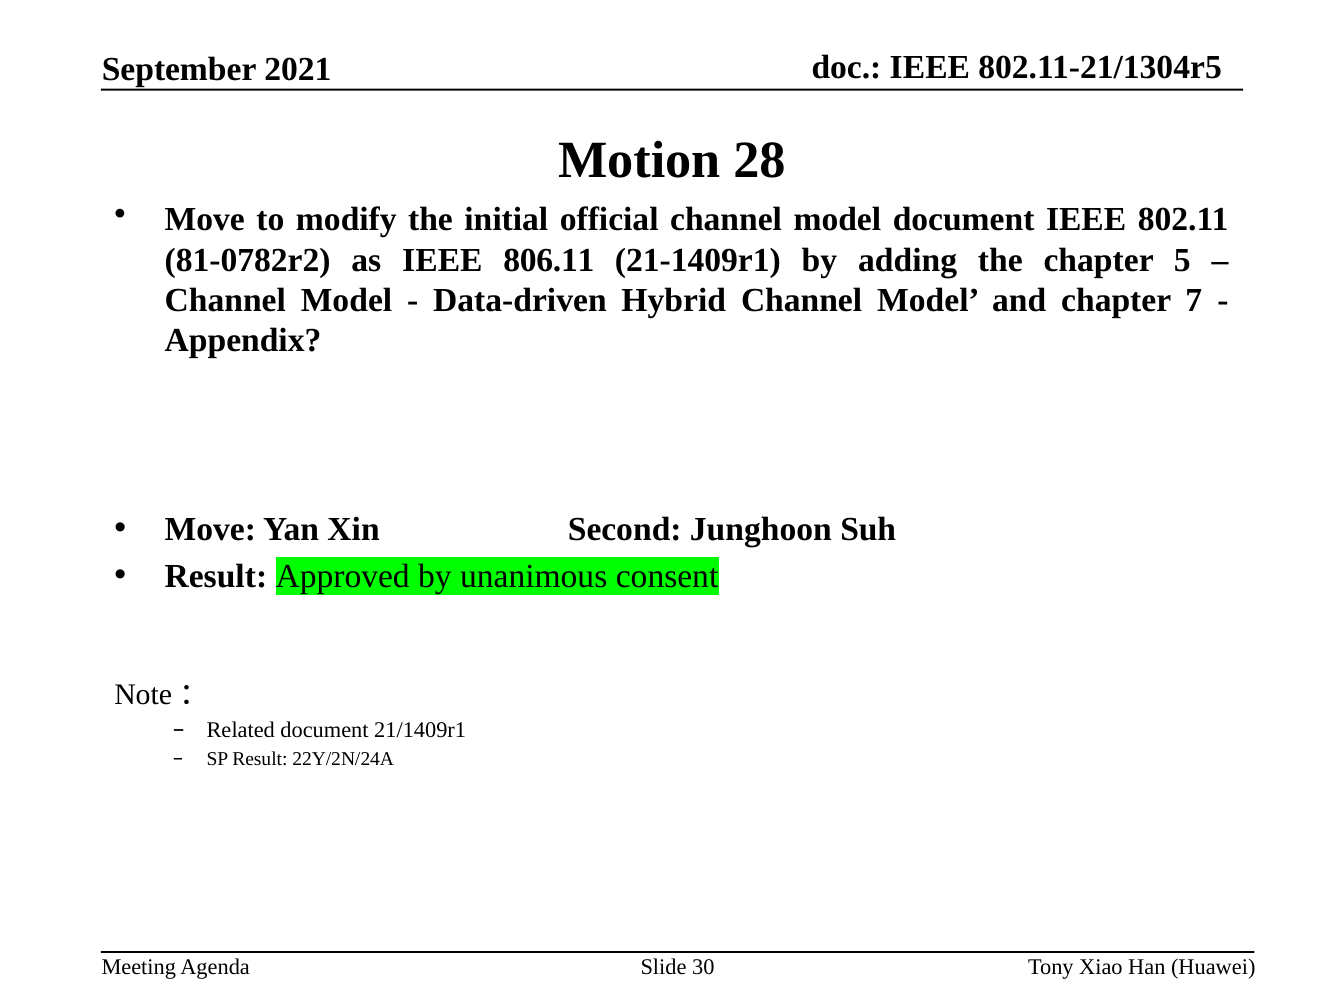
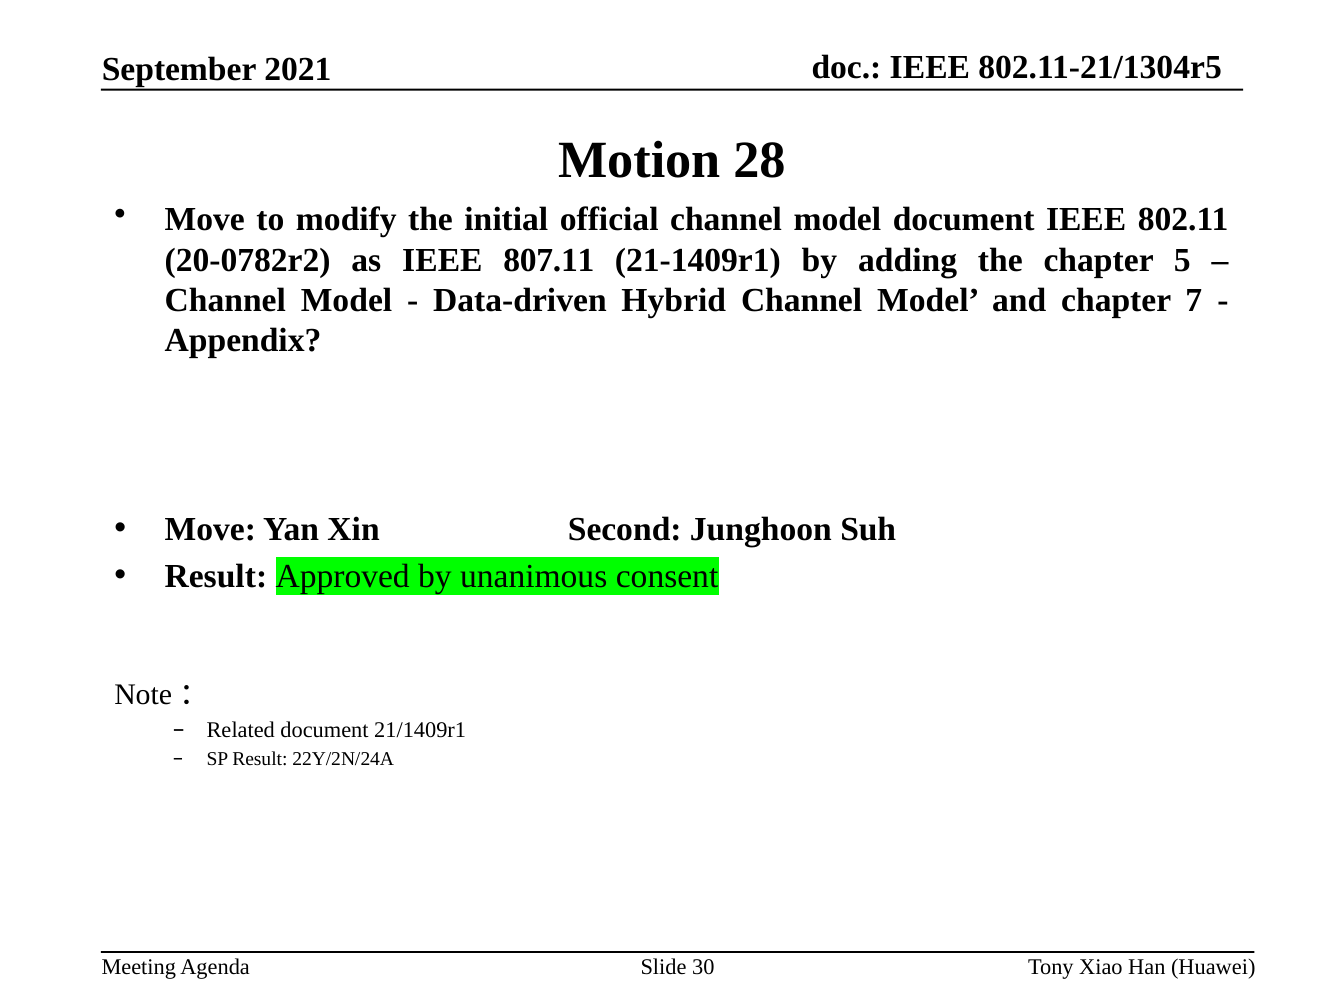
81-0782r2: 81-0782r2 -> 20-0782r2
806.11: 806.11 -> 807.11
